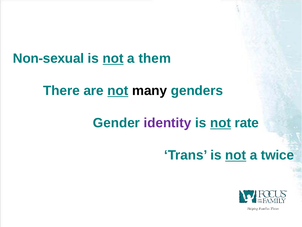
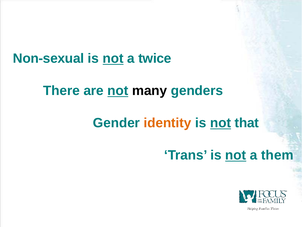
them: them -> twice
identity colour: purple -> orange
rate: rate -> that
twice: twice -> them
